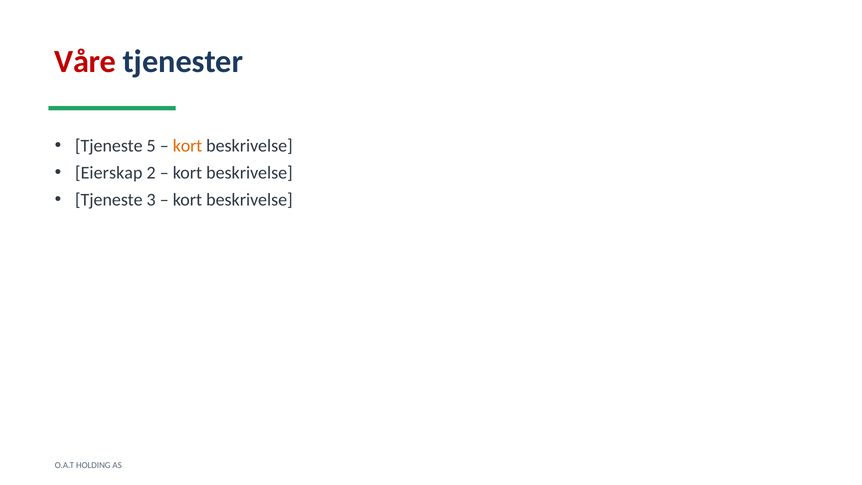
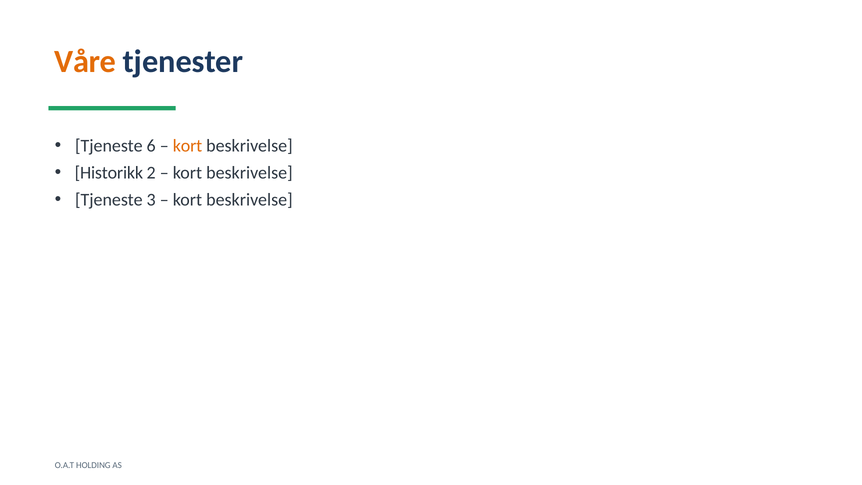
Våre colour: red -> orange
5: 5 -> 6
Eierskap: Eierskap -> Historikk
